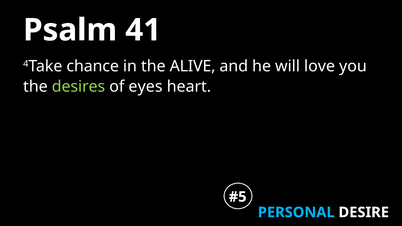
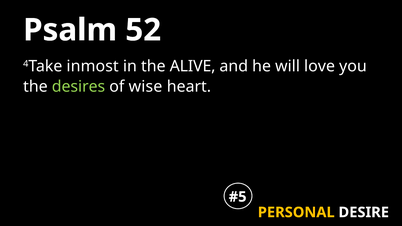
41: 41 -> 52
chance: chance -> inmost
eyes: eyes -> wise
PERSONAL colour: light blue -> yellow
